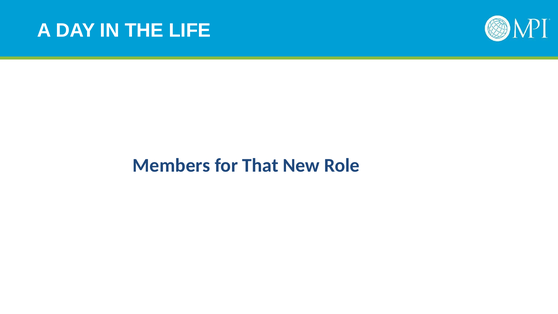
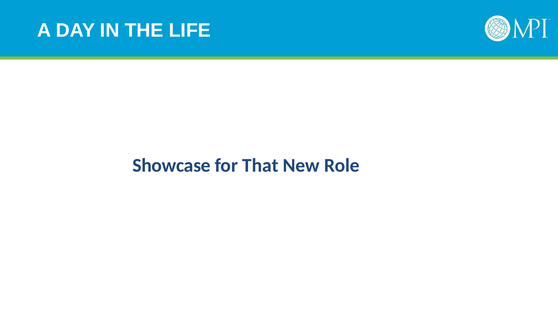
Members: Members -> Showcase
